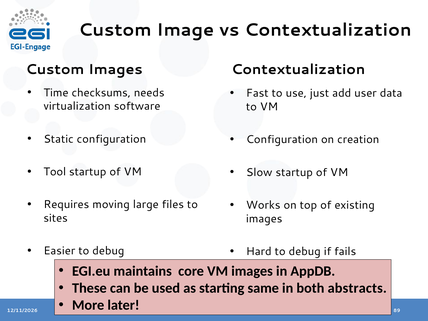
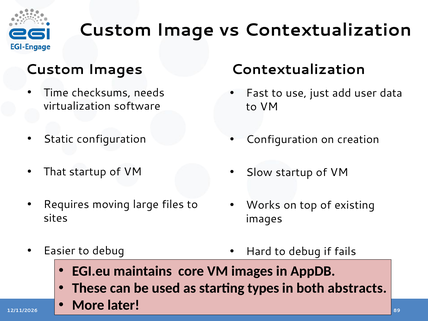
Tool: Tool -> That
same: same -> types
